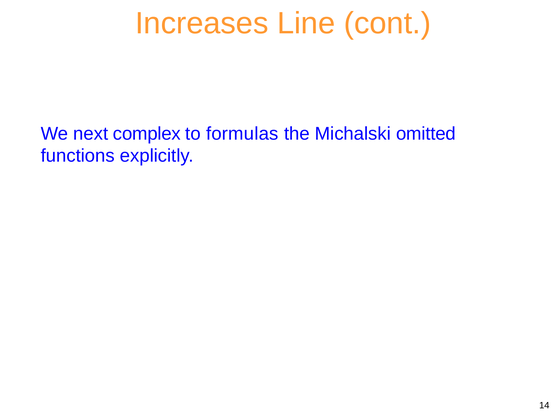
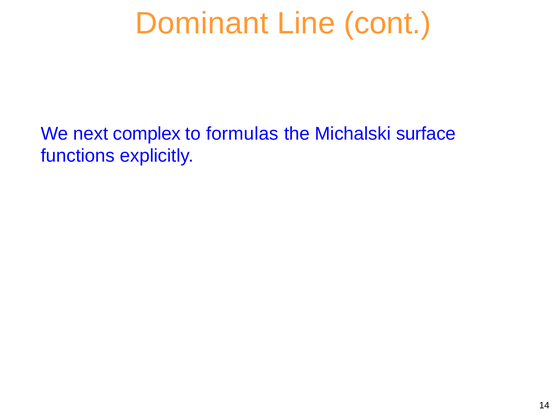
Increases: Increases -> Dominant
omitted: omitted -> surface
